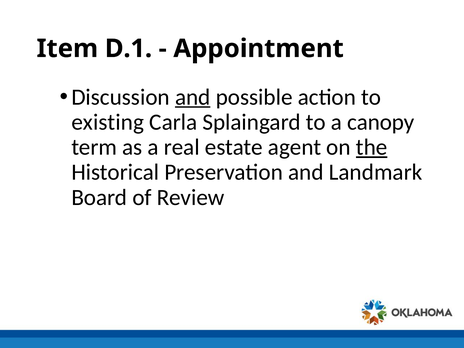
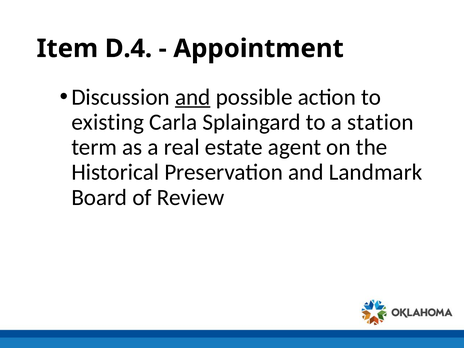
D.1: D.1 -> D.4
canopy: canopy -> station
the underline: present -> none
